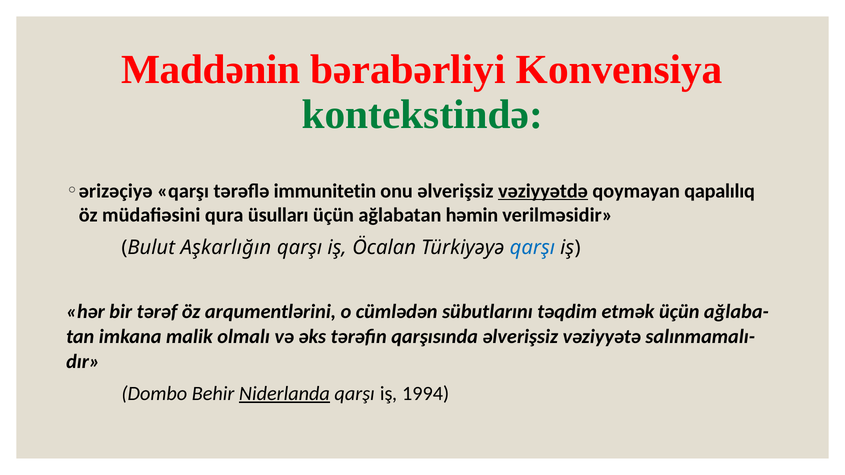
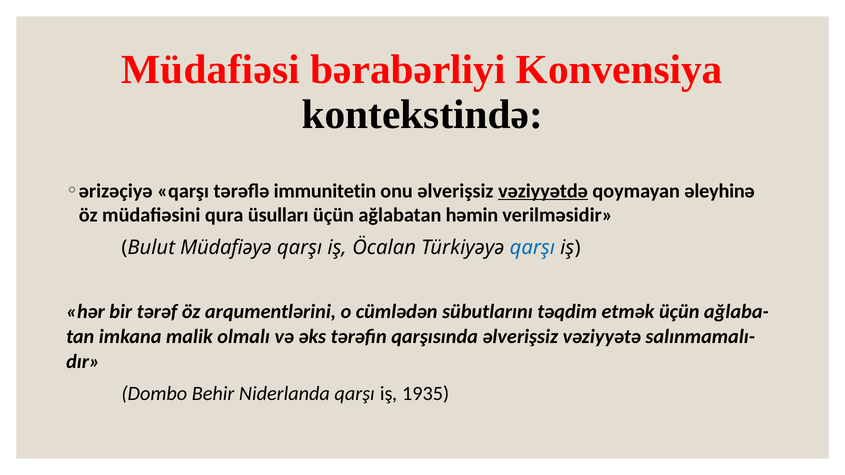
Maddənin: Maddənin -> Müdafiəsi
kontekstində colour: green -> black
qapalılıq: qapalılıq -> əleyhinə
Aşkarlığın: Aşkarlığın -> Müdafiəyə
Niderlanda underline: present -> none
1994: 1994 -> 1935
